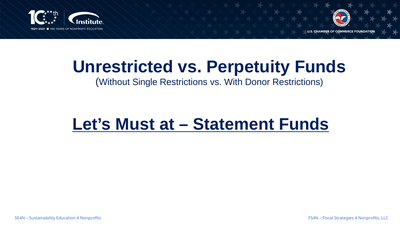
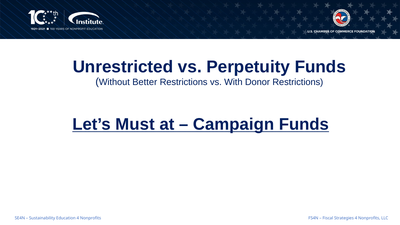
Single: Single -> Better
Statement: Statement -> Campaign
